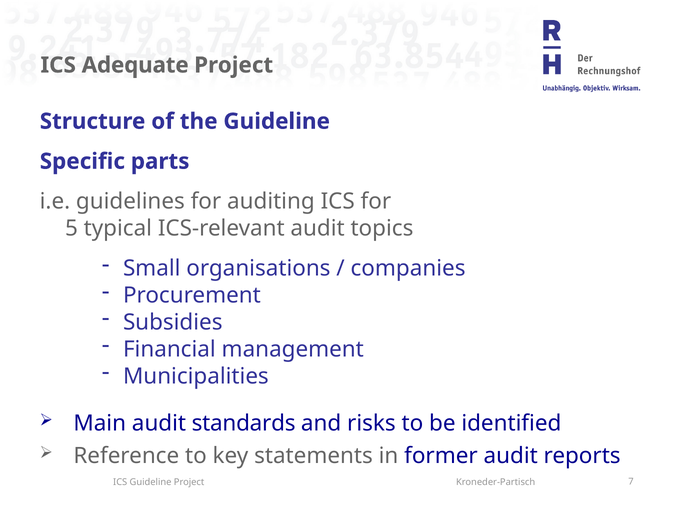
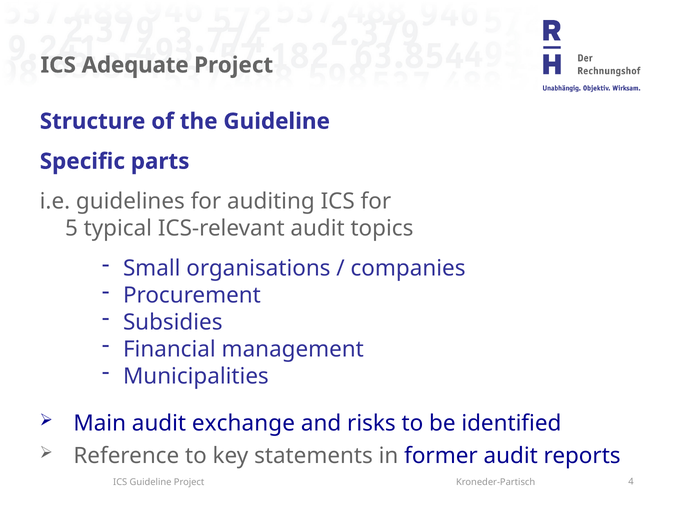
standards: standards -> exchange
7: 7 -> 4
